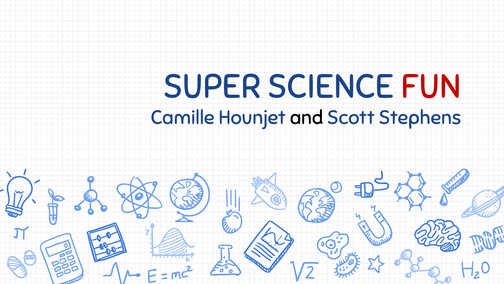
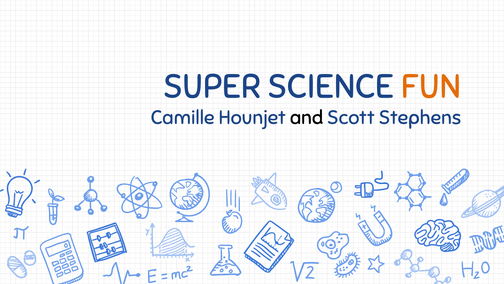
FUN colour: red -> orange
